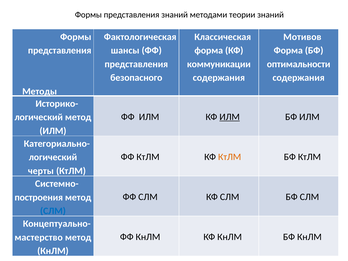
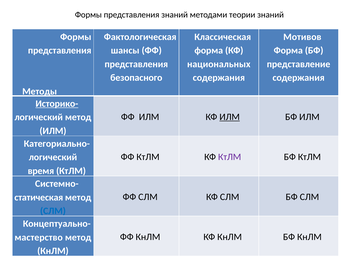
коммуникации: коммуникации -> национальных
оптимальности: оптимальности -> представление
Историко- underline: none -> present
КтЛМ at (230, 157) colour: orange -> purple
черты: черты -> время
построения: построения -> статическая
